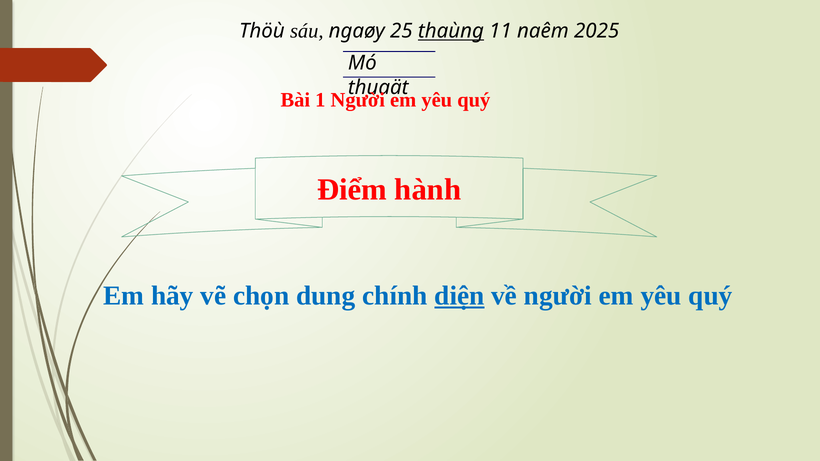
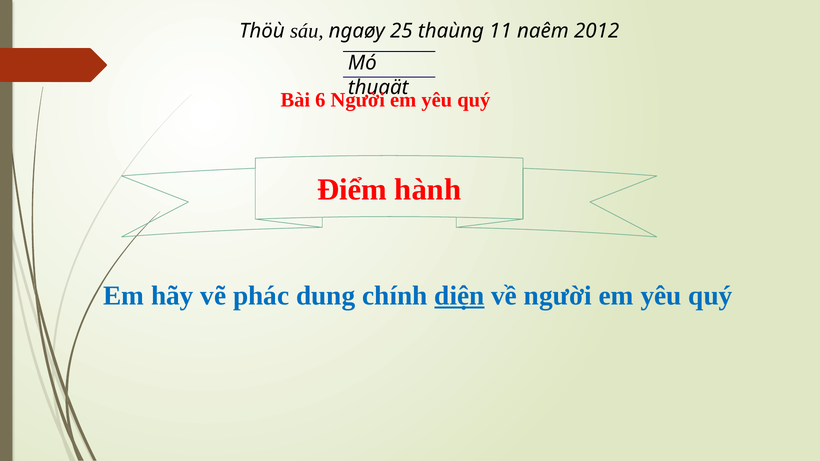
thaùng underline: present -> none
2025: 2025 -> 2012
1: 1 -> 6
chọn: chọn -> phác
